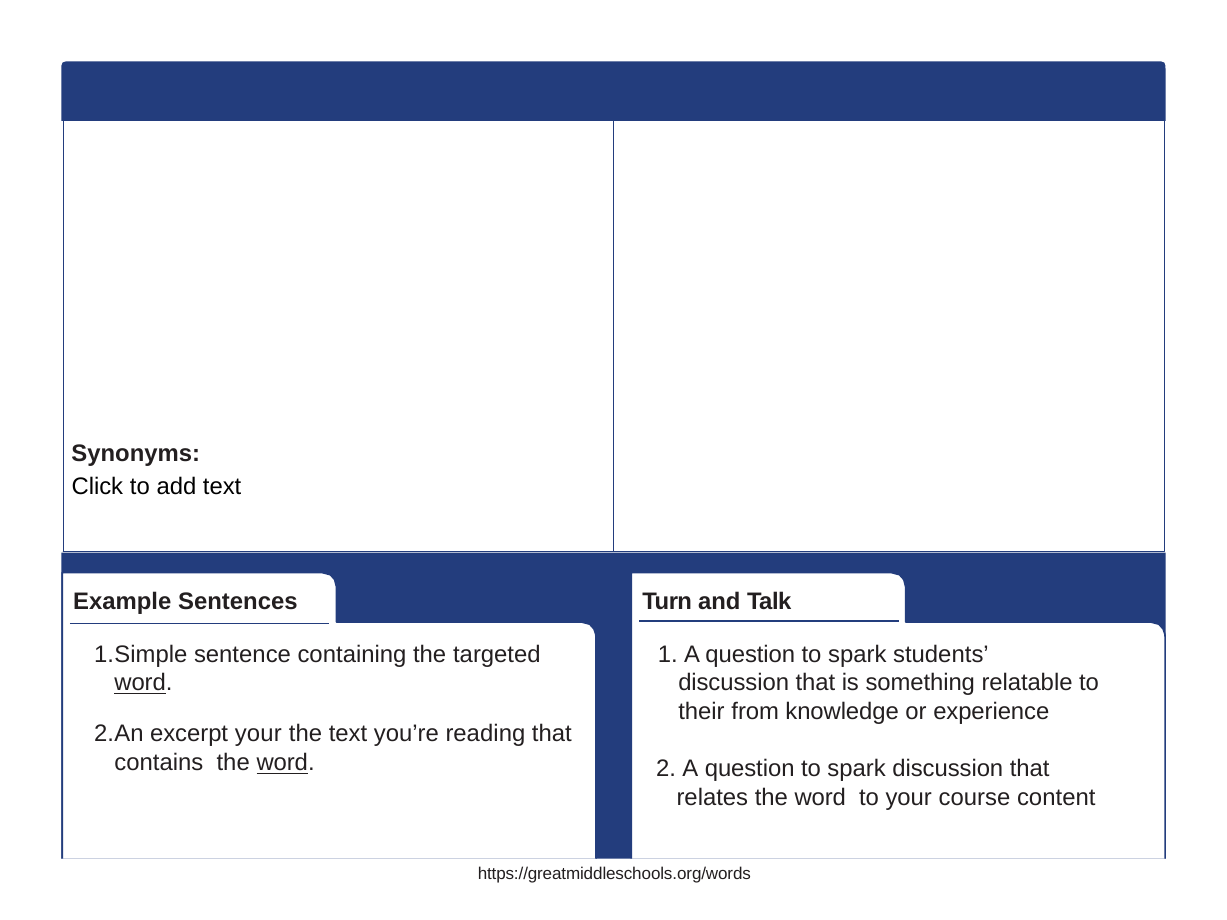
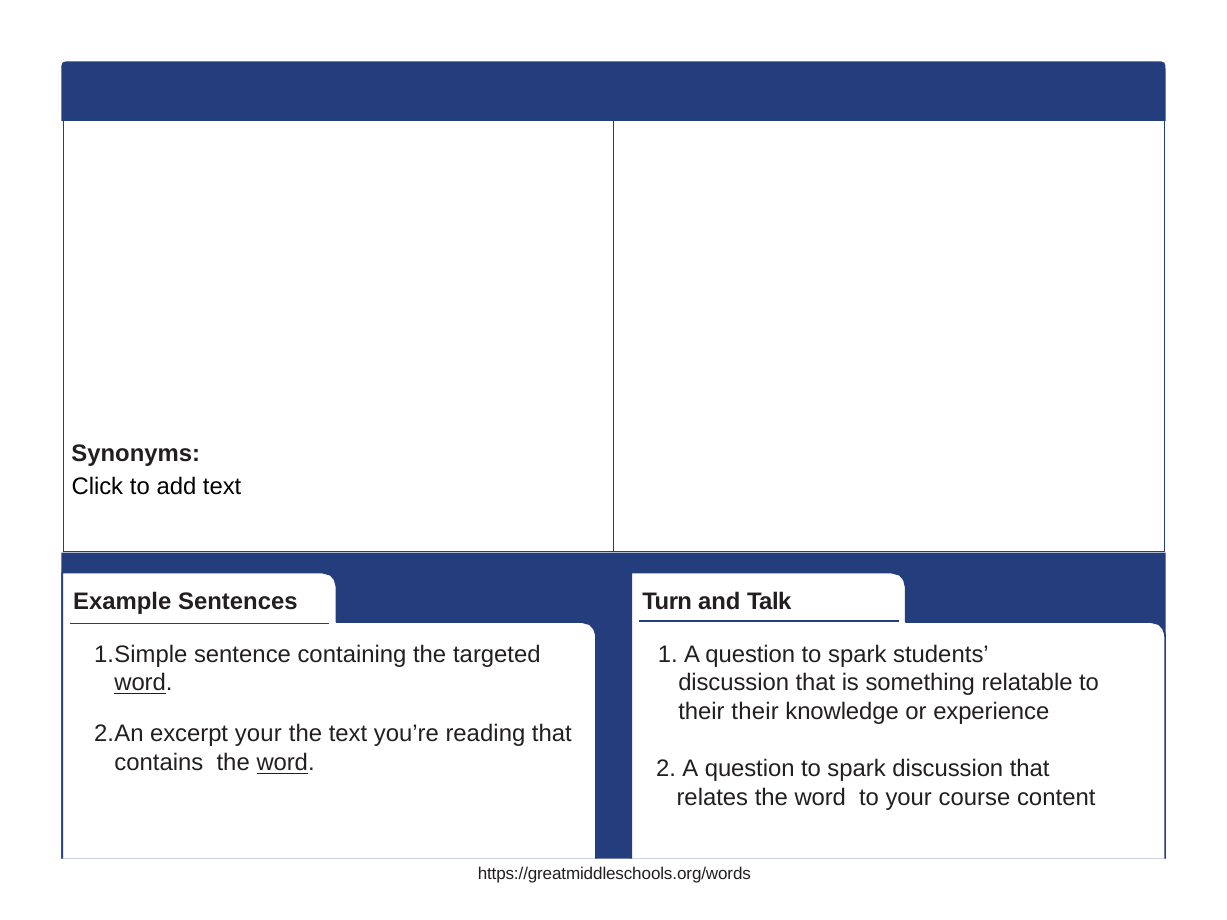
their from: from -> their
